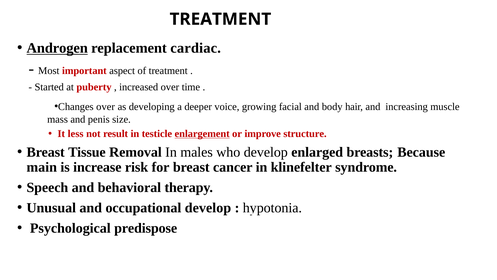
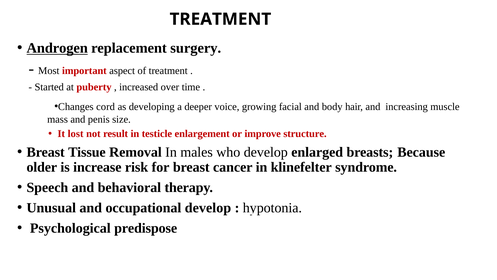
cardiac: cardiac -> surgery
Changes over: over -> cord
less: less -> lost
enlargement underline: present -> none
main: main -> older
